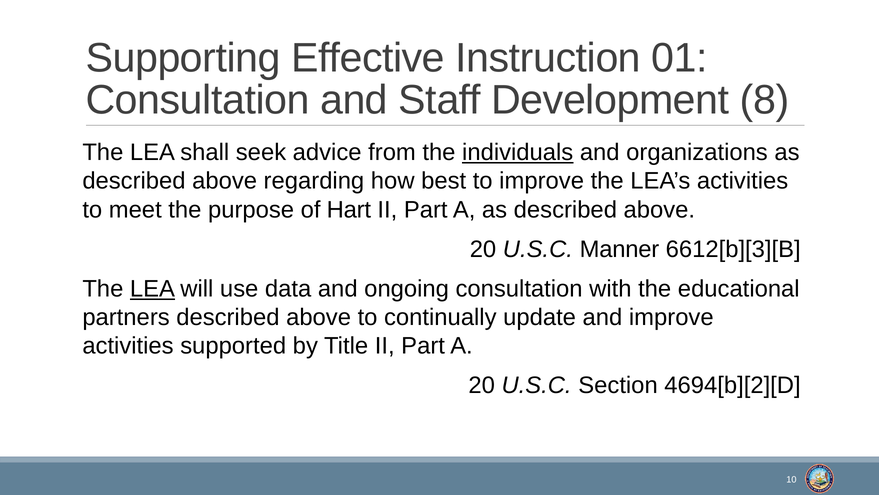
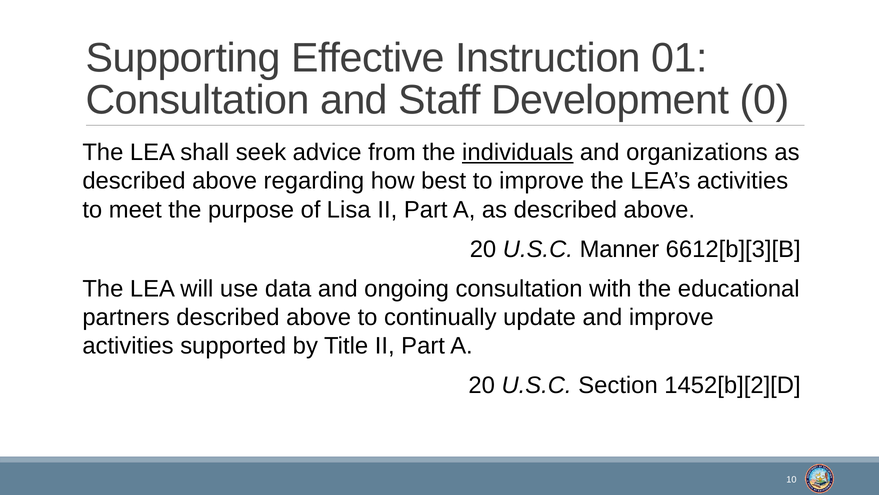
8: 8 -> 0
Hart: Hart -> Lisa
LEA at (152, 289) underline: present -> none
4694[b][2][D: 4694[b][2][D -> 1452[b][2][D
